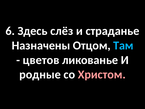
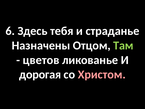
слёз: слёз -> тебя
Там colour: light blue -> light green
родные: родные -> дорогая
